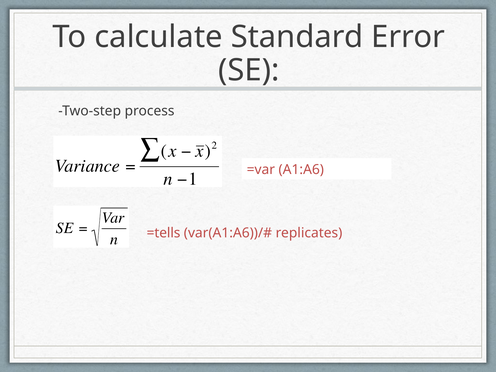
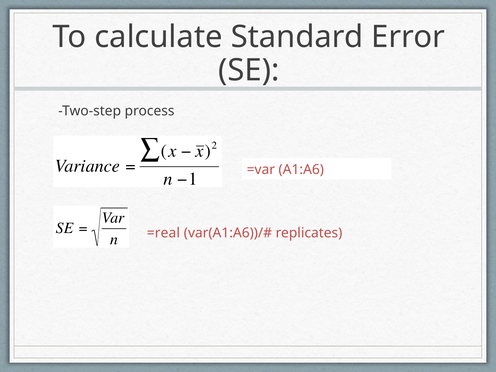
=tells: =tells -> =real
